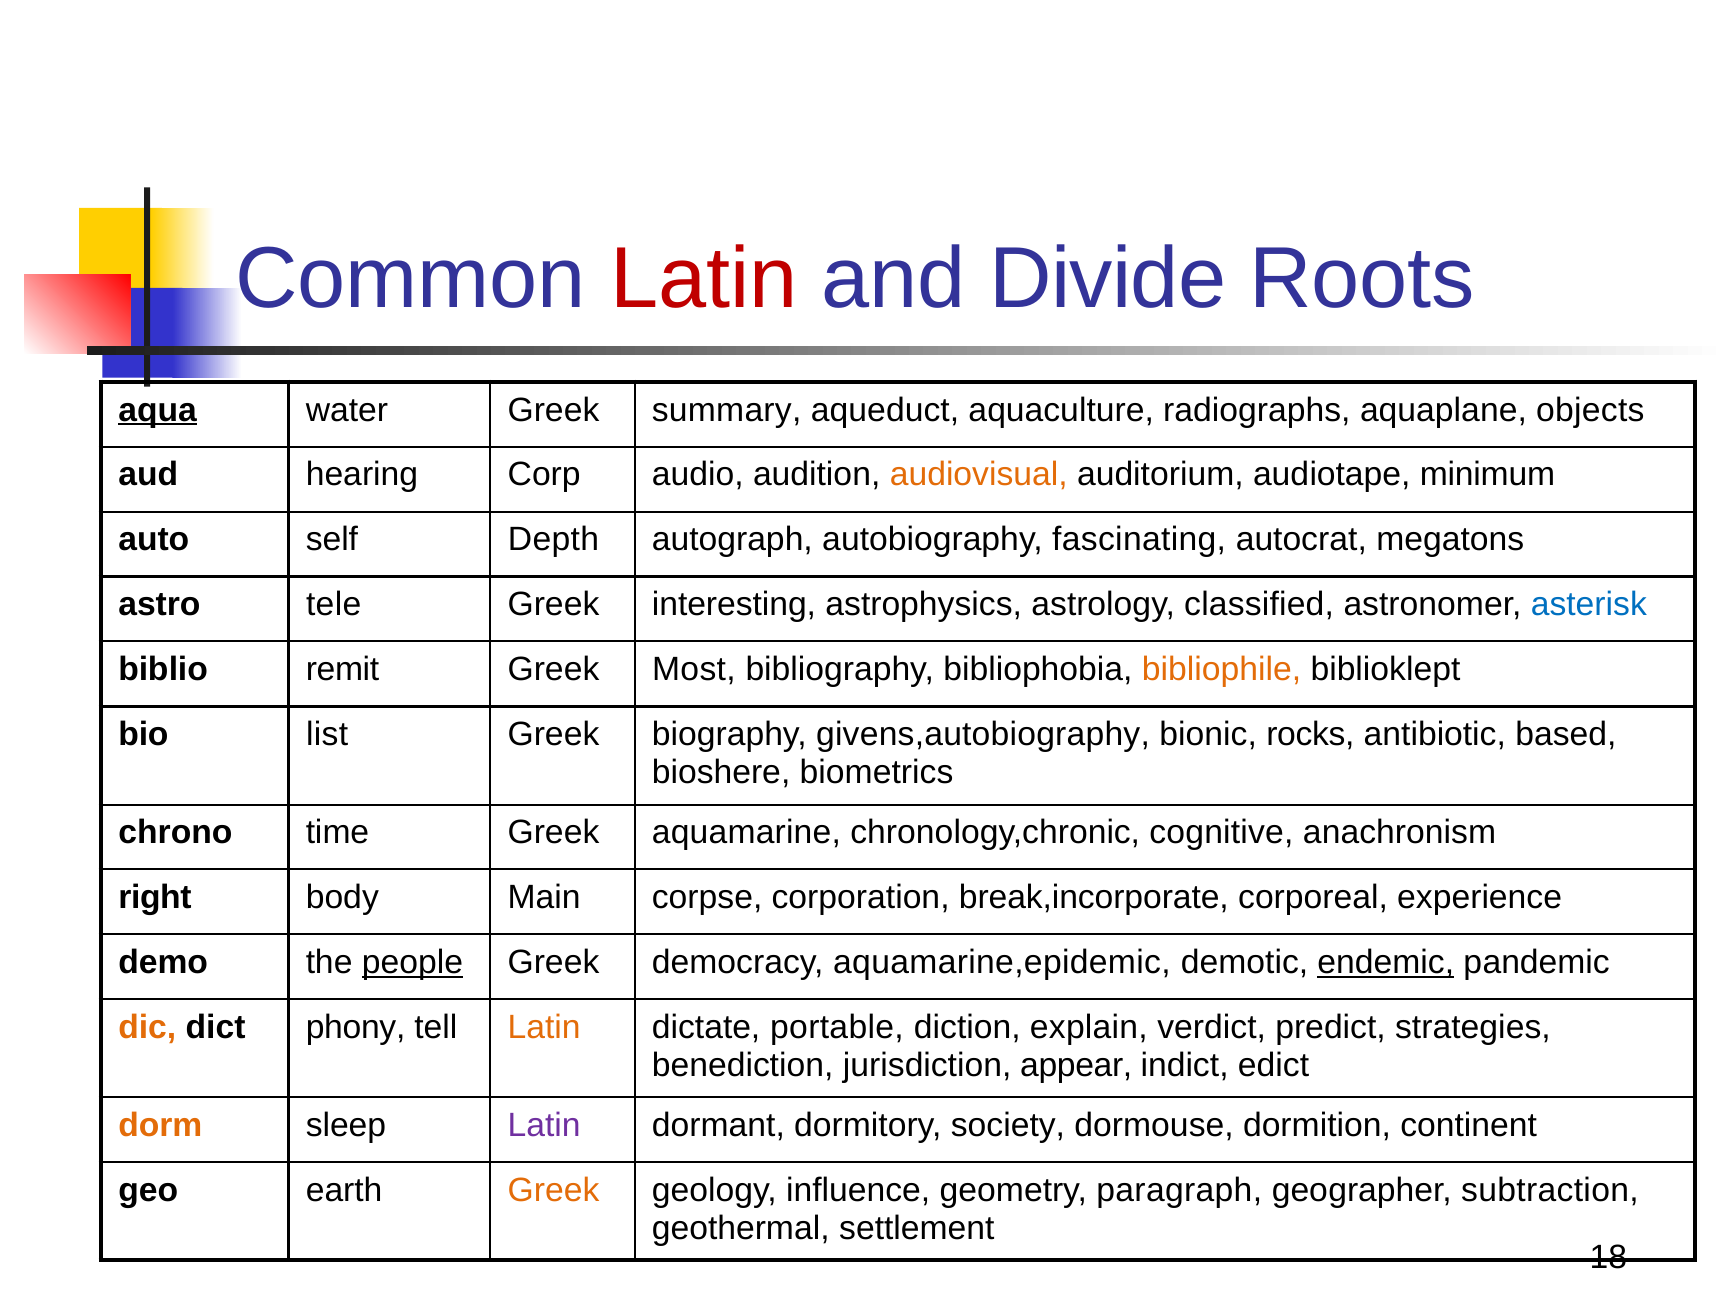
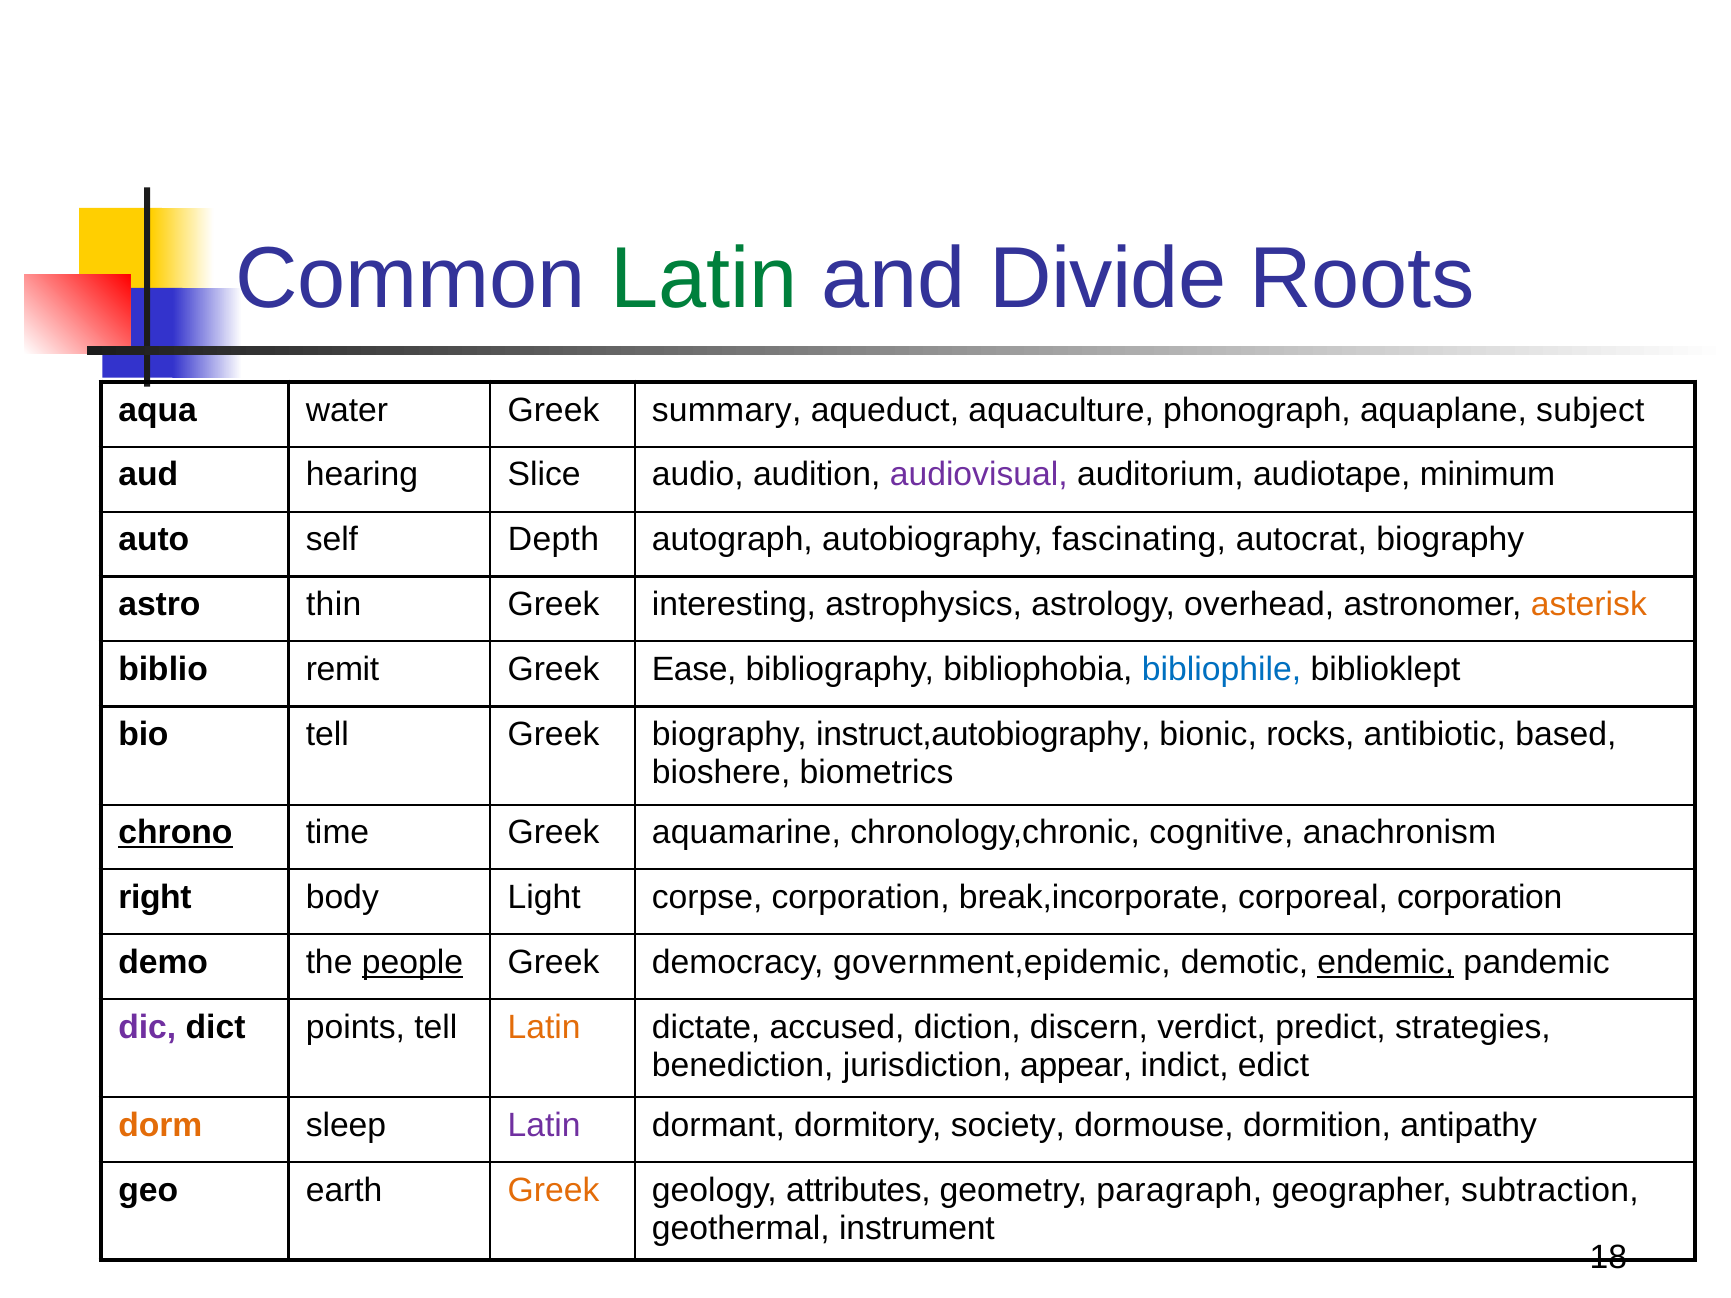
Latin at (704, 279) colour: red -> green
aqua underline: present -> none
radiographs: radiographs -> phonograph
objects: objects -> subject
Corp: Corp -> Slice
audiovisual colour: orange -> purple
autocrat megatons: megatons -> biography
tele: tele -> thin
classified: classified -> overhead
asterisk colour: blue -> orange
Most: Most -> Ease
bibliophile colour: orange -> blue
bio list: list -> tell
givens,autobiography: givens,autobiography -> instruct,autobiography
chrono underline: none -> present
Main: Main -> Light
corporeal experience: experience -> corporation
aquamarine,epidemic: aquamarine,epidemic -> government,epidemic
dic colour: orange -> purple
phony: phony -> points
portable: portable -> accused
explain: explain -> discern
continent: continent -> antipathy
influence: influence -> attributes
settlement: settlement -> instrument
